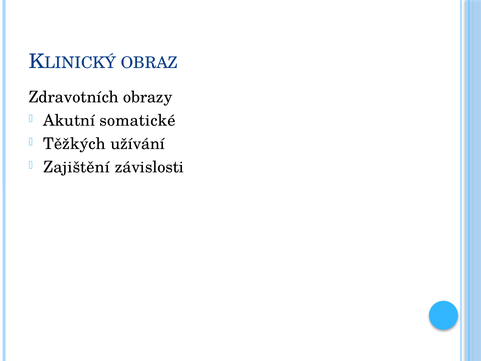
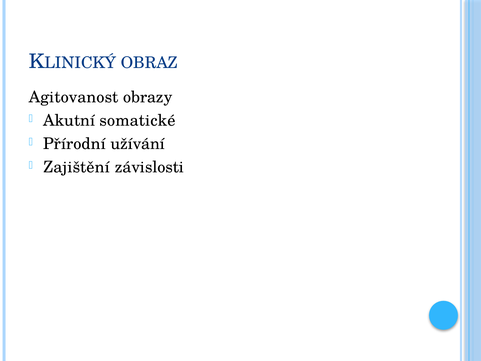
Zdravotních: Zdravotních -> Agitovanost
Těžkých: Těžkých -> Přírodní
